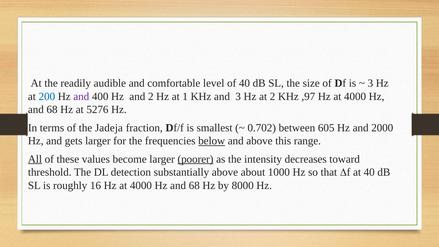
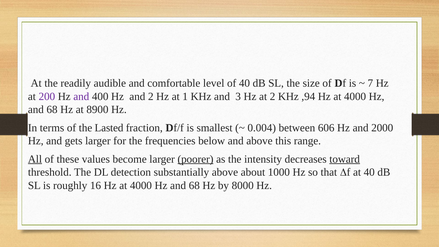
3 at (370, 83): 3 -> 7
200 colour: blue -> purple
,97: ,97 -> ,94
5276: 5276 -> 8900
Jadeja: Jadeja -> Lasted
0.702: 0.702 -> 0.004
605: 605 -> 606
below underline: present -> none
toward underline: none -> present
